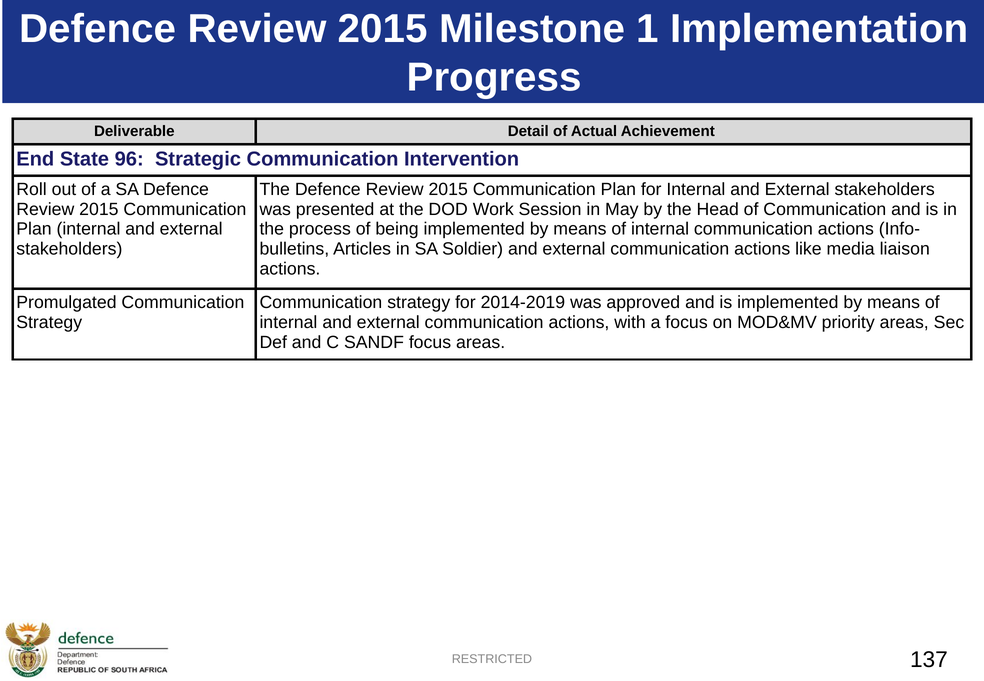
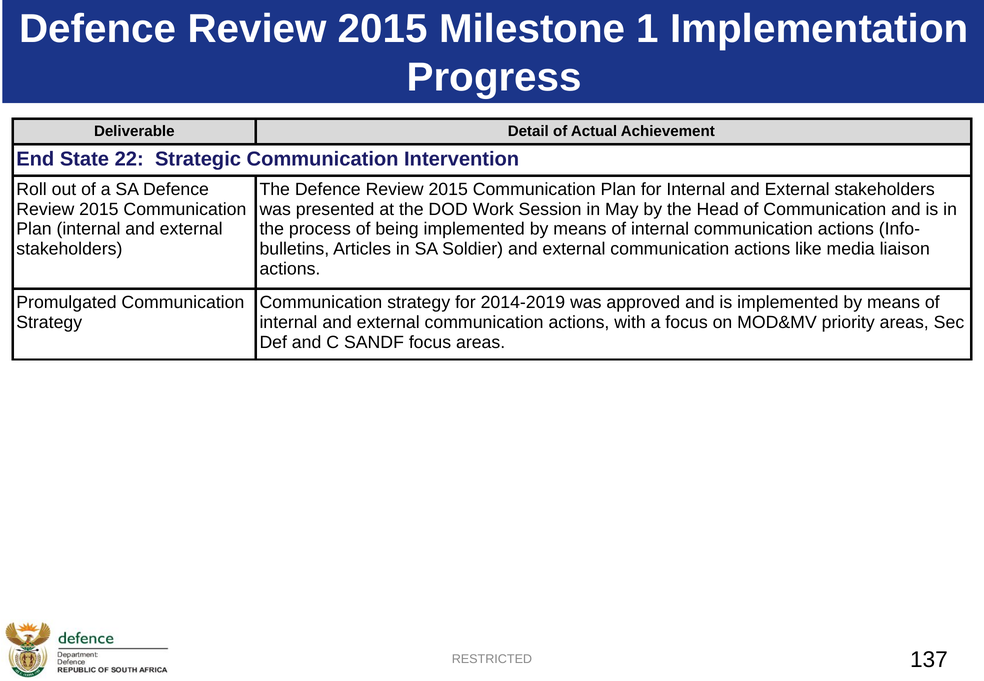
96: 96 -> 22
